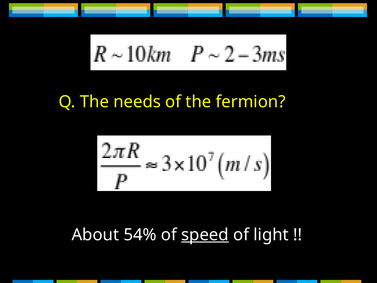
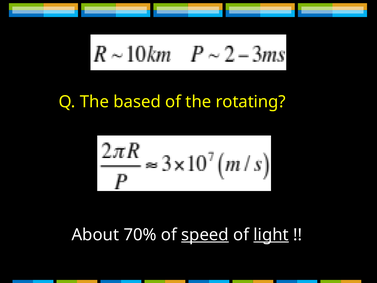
needs: needs -> based
fermion: fermion -> rotating
54%: 54% -> 70%
light underline: none -> present
